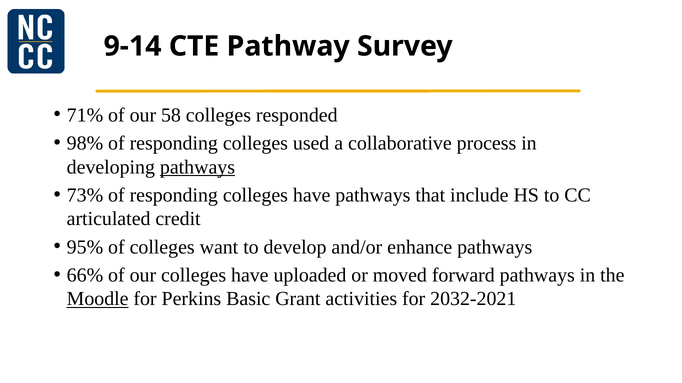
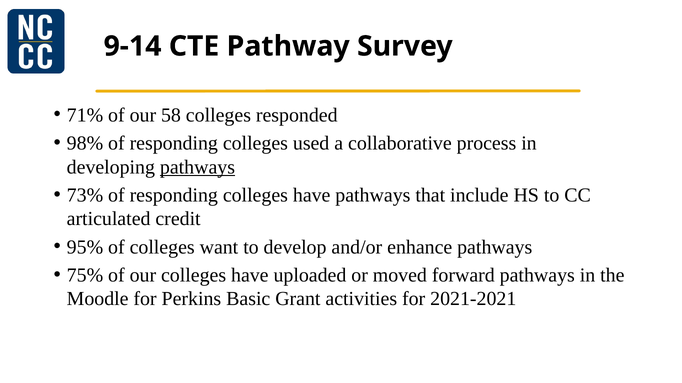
66%: 66% -> 75%
Moodle underline: present -> none
2032-2021: 2032-2021 -> 2021-2021
